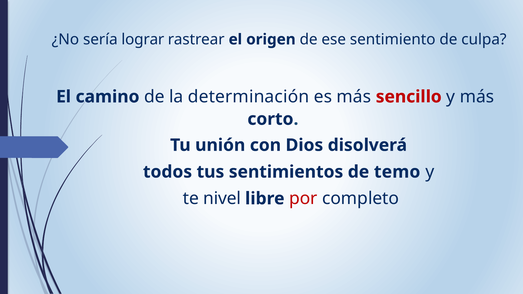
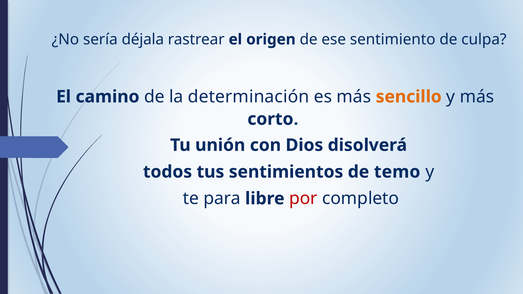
lograr: lograr -> déjala
sencillo colour: red -> orange
nivel: nivel -> para
